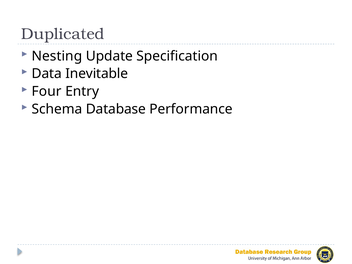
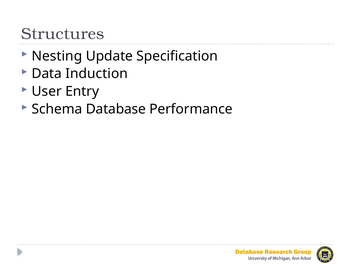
Duplicated: Duplicated -> Structures
Inevitable: Inevitable -> Induction
Four: Four -> User
